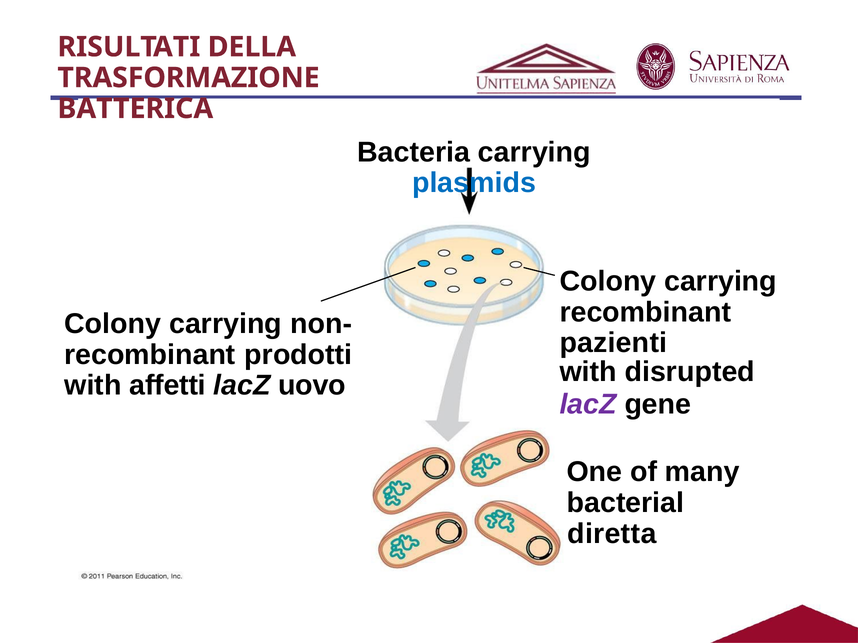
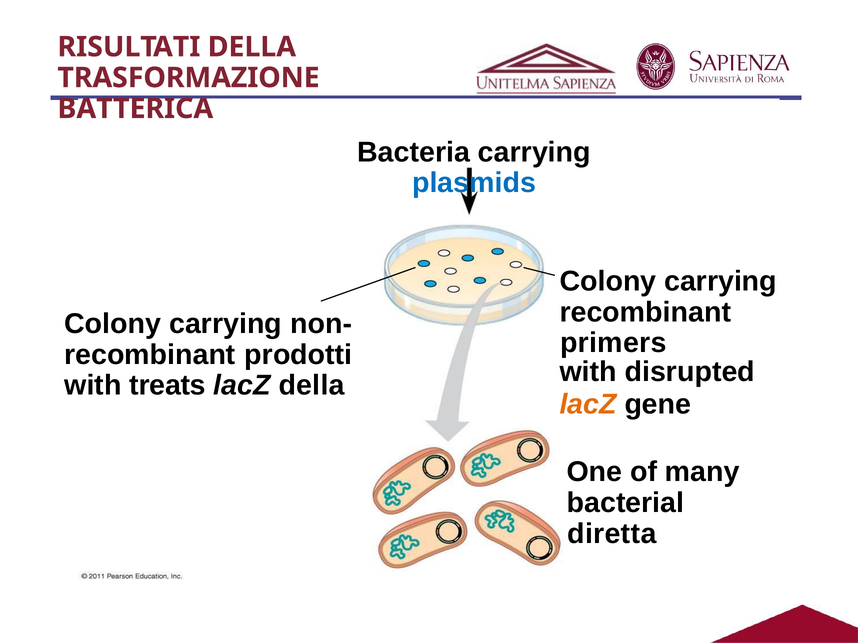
pazienti: pazienti -> primers
affetti: affetti -> treats
lacZ uovo: uovo -> della
lacZ at (588, 405) colour: purple -> orange
